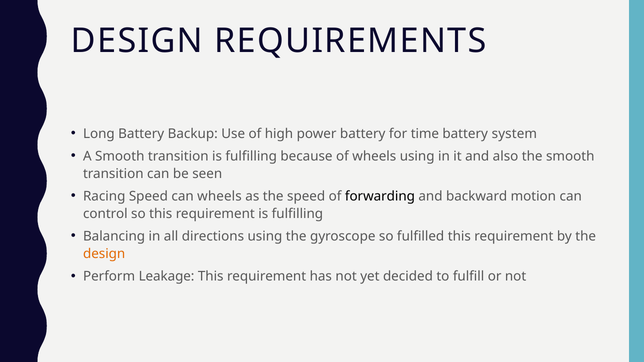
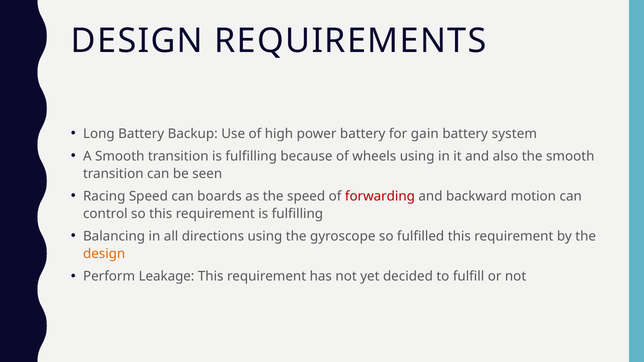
time: time -> gain
can wheels: wheels -> boards
forwarding colour: black -> red
